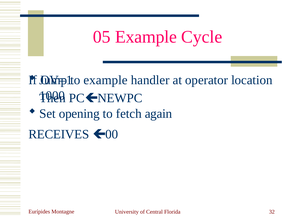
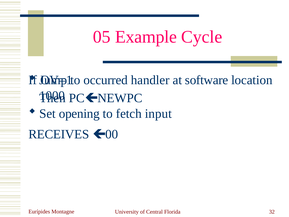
to example: example -> occurred
operator: operator -> software
again: again -> input
